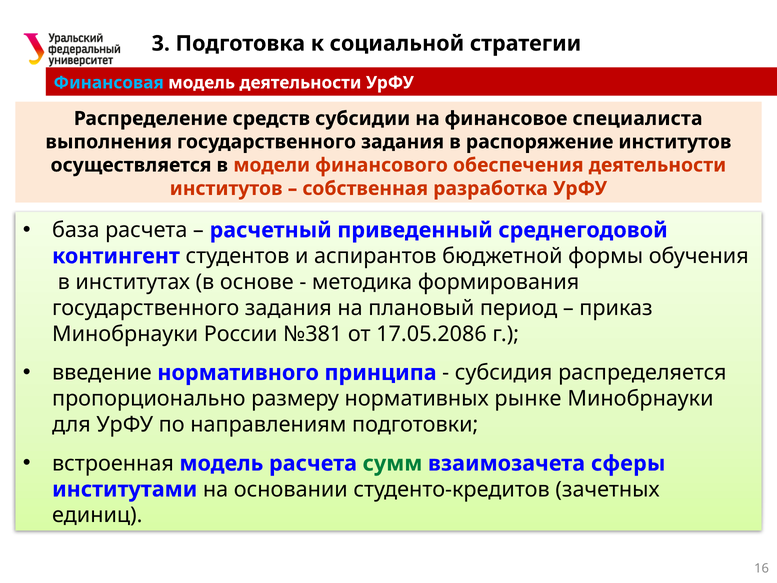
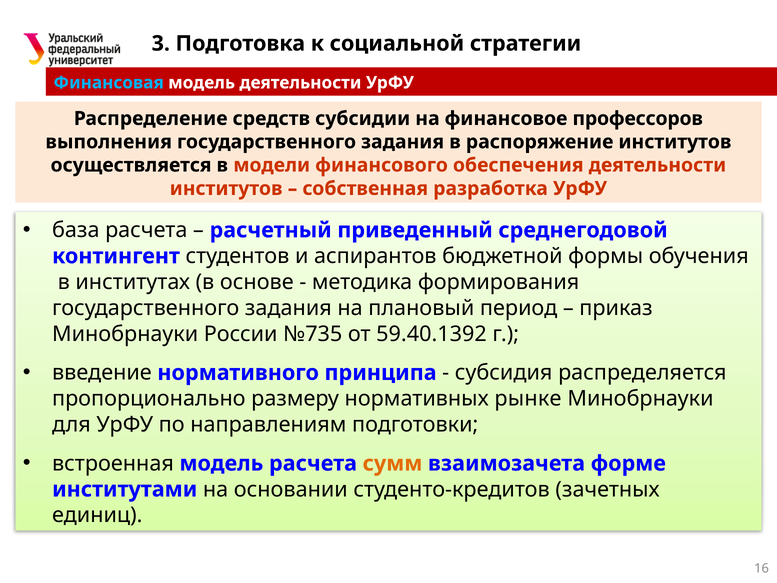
специалиста: специалиста -> профессоров
№381: №381 -> №735
17.05.2086: 17.05.2086 -> 59.40.1392
сумм colour: green -> orange
сферы: сферы -> форме
